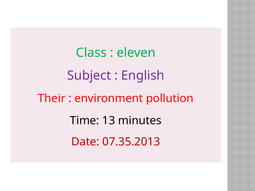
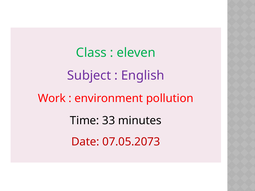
Their: Their -> Work
13: 13 -> 33
07.35.2013: 07.35.2013 -> 07.05.2073
